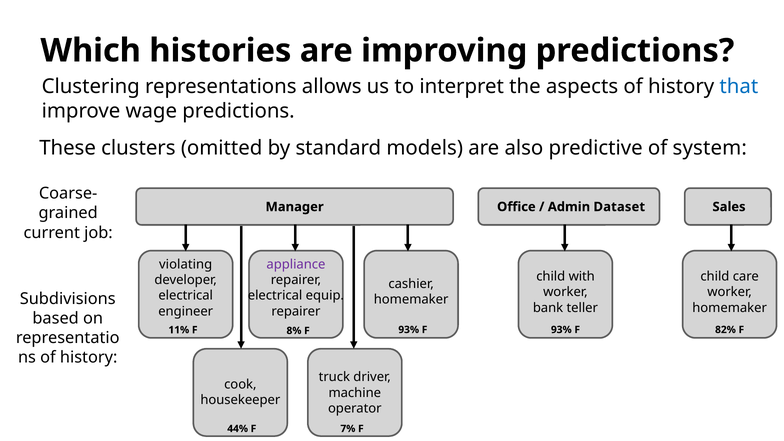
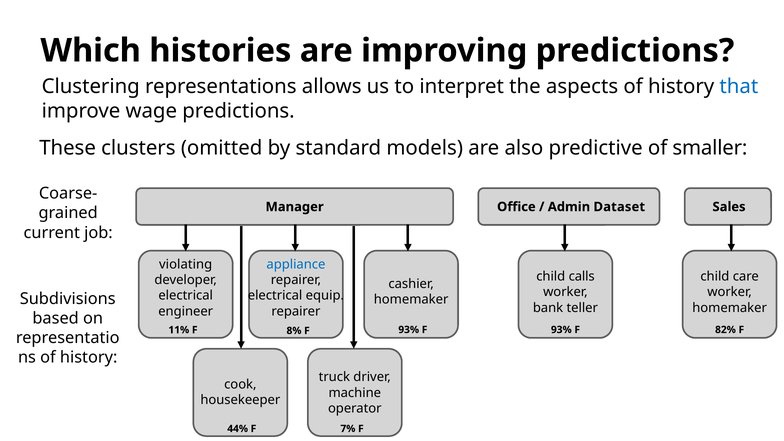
system: system -> smaller
appliance colour: purple -> blue
with: with -> calls
